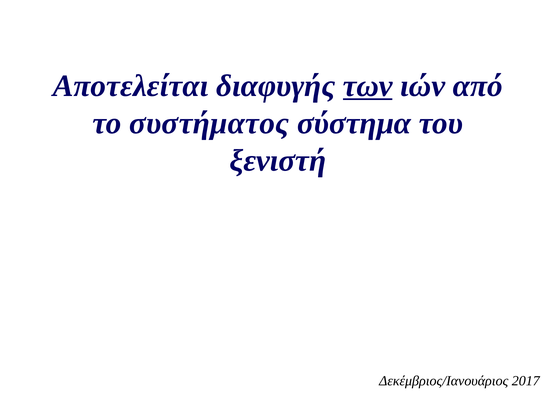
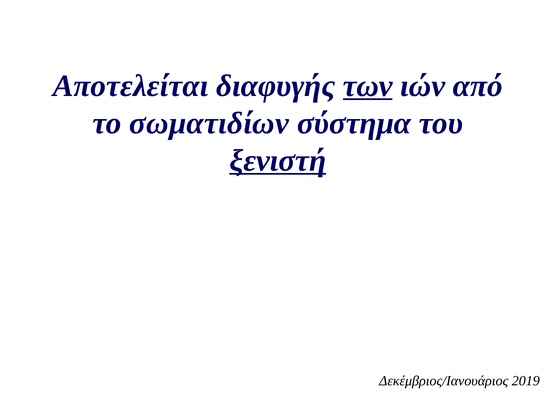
συστήματος: συστήματος -> σωματιδίων
ξενιστή underline: none -> present
2017: 2017 -> 2019
